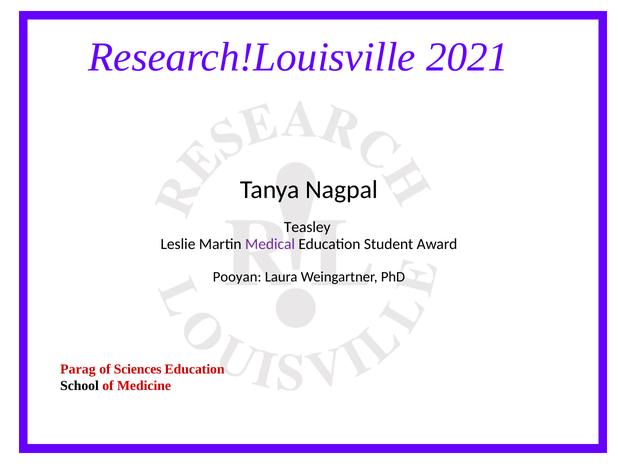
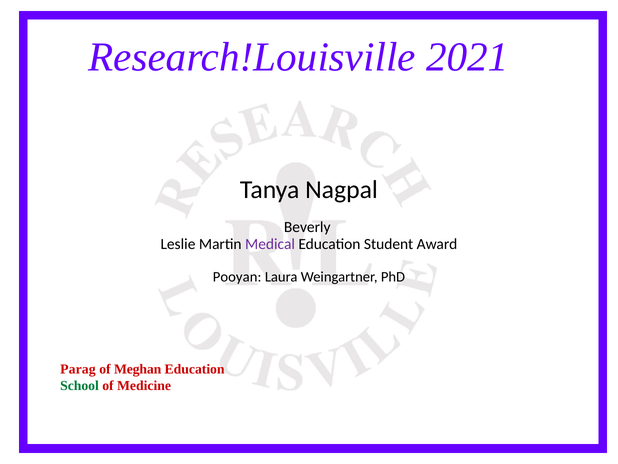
Teasley: Teasley -> Beverly
Sciences: Sciences -> Meghan
School colour: black -> green
